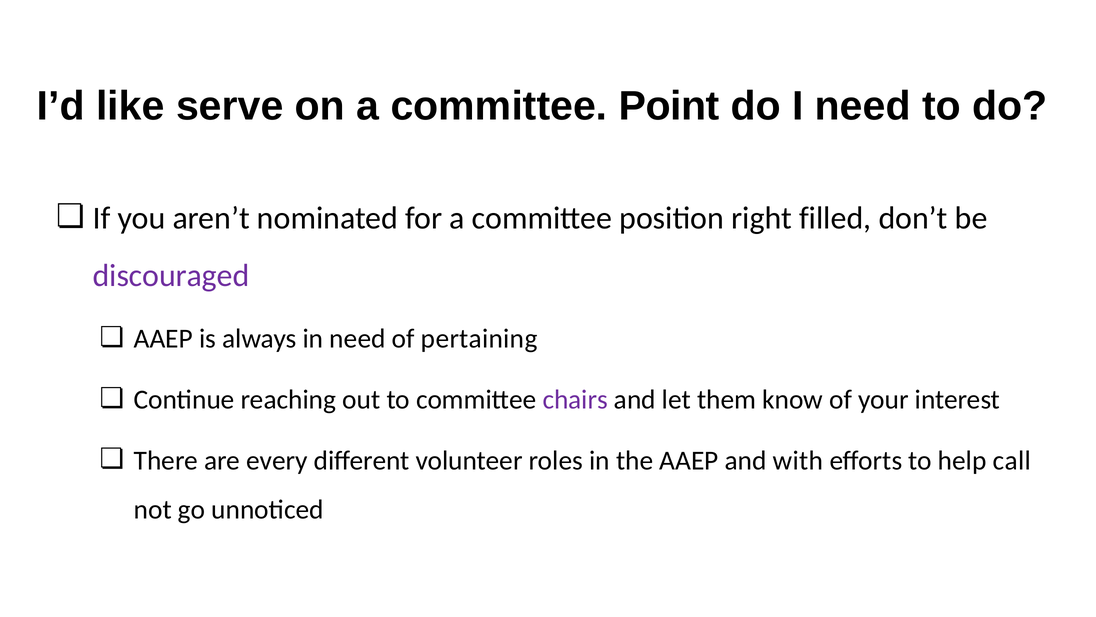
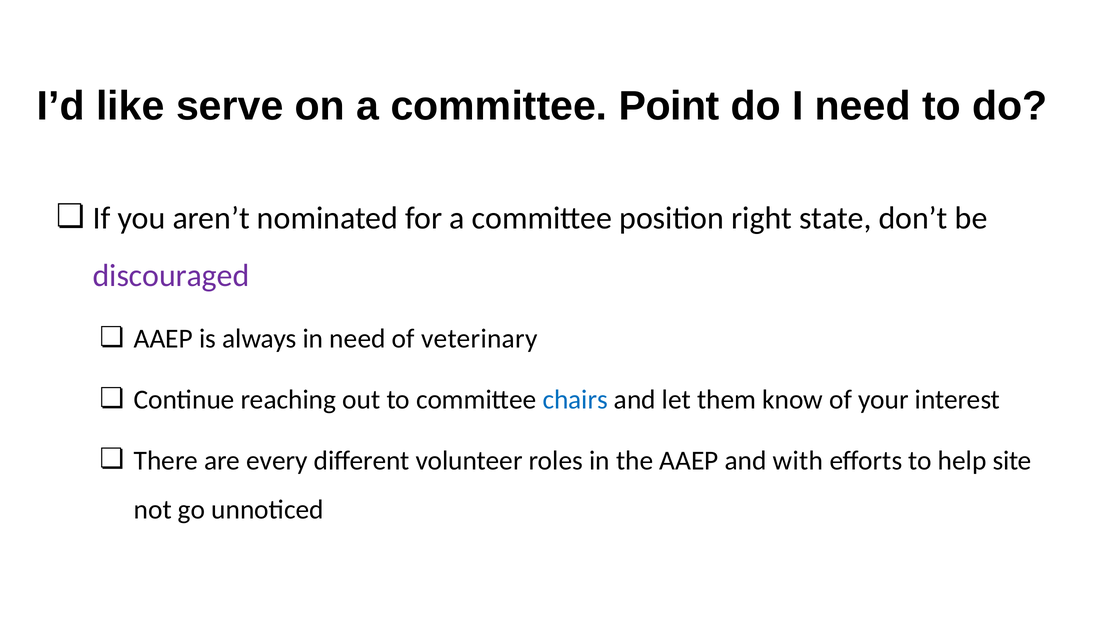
filled: filled -> state
pertaining: pertaining -> veterinary
chairs colour: purple -> blue
call: call -> site
